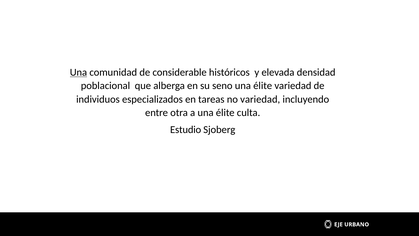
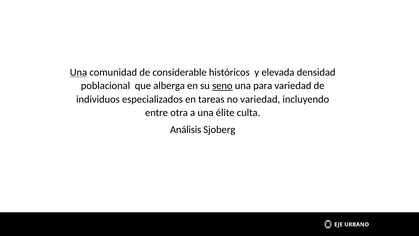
seno underline: none -> present
élite at (263, 86): élite -> para
Estudio: Estudio -> Análisis
